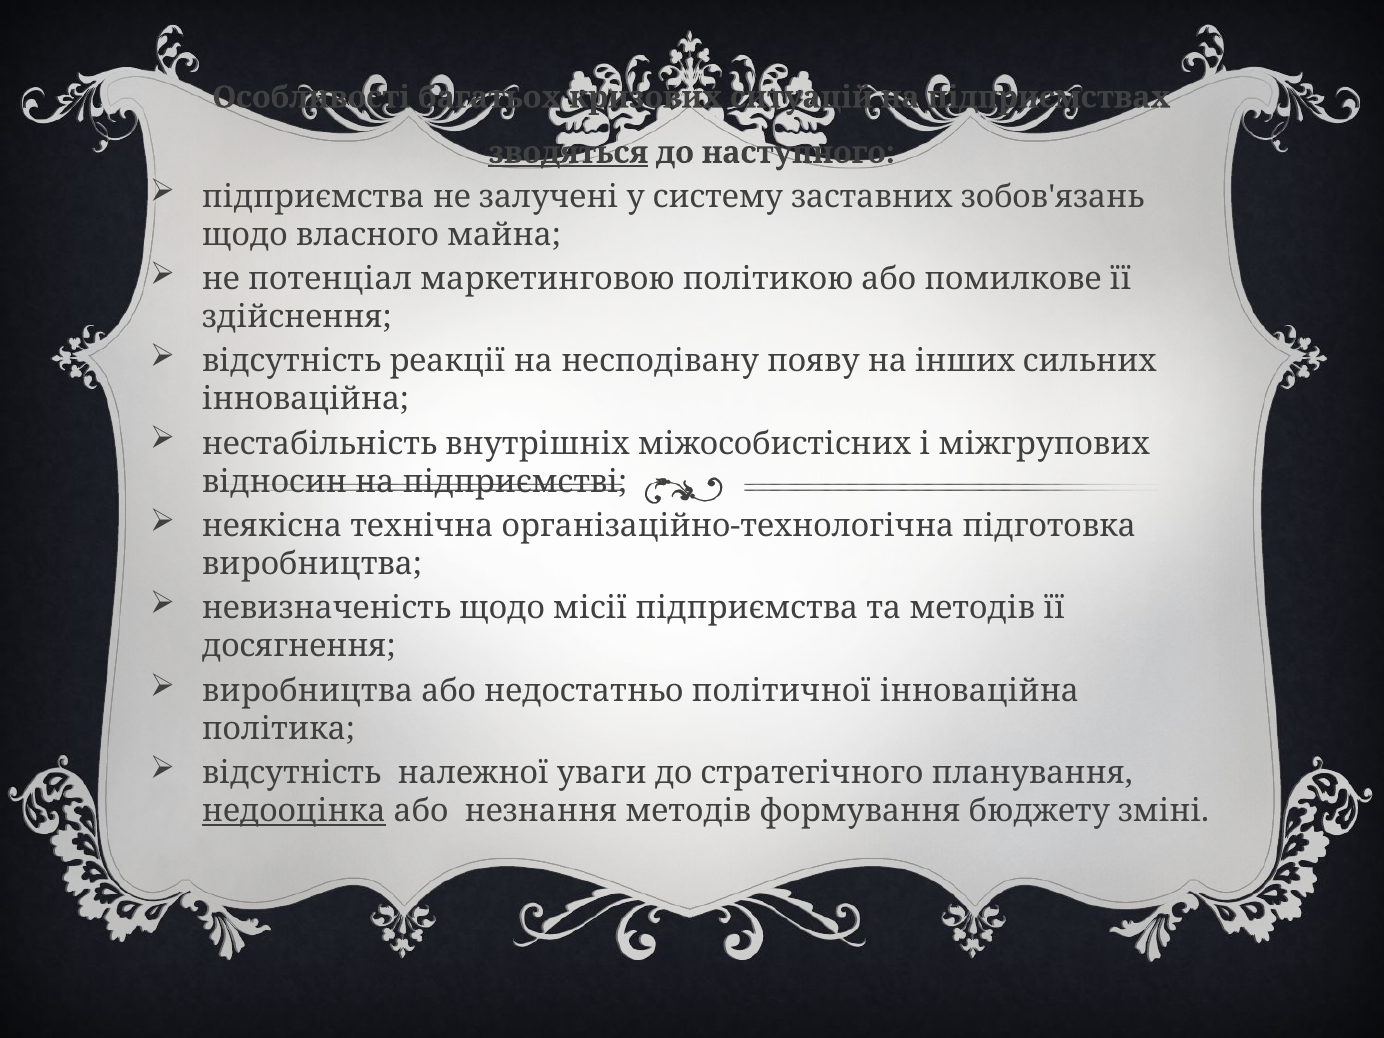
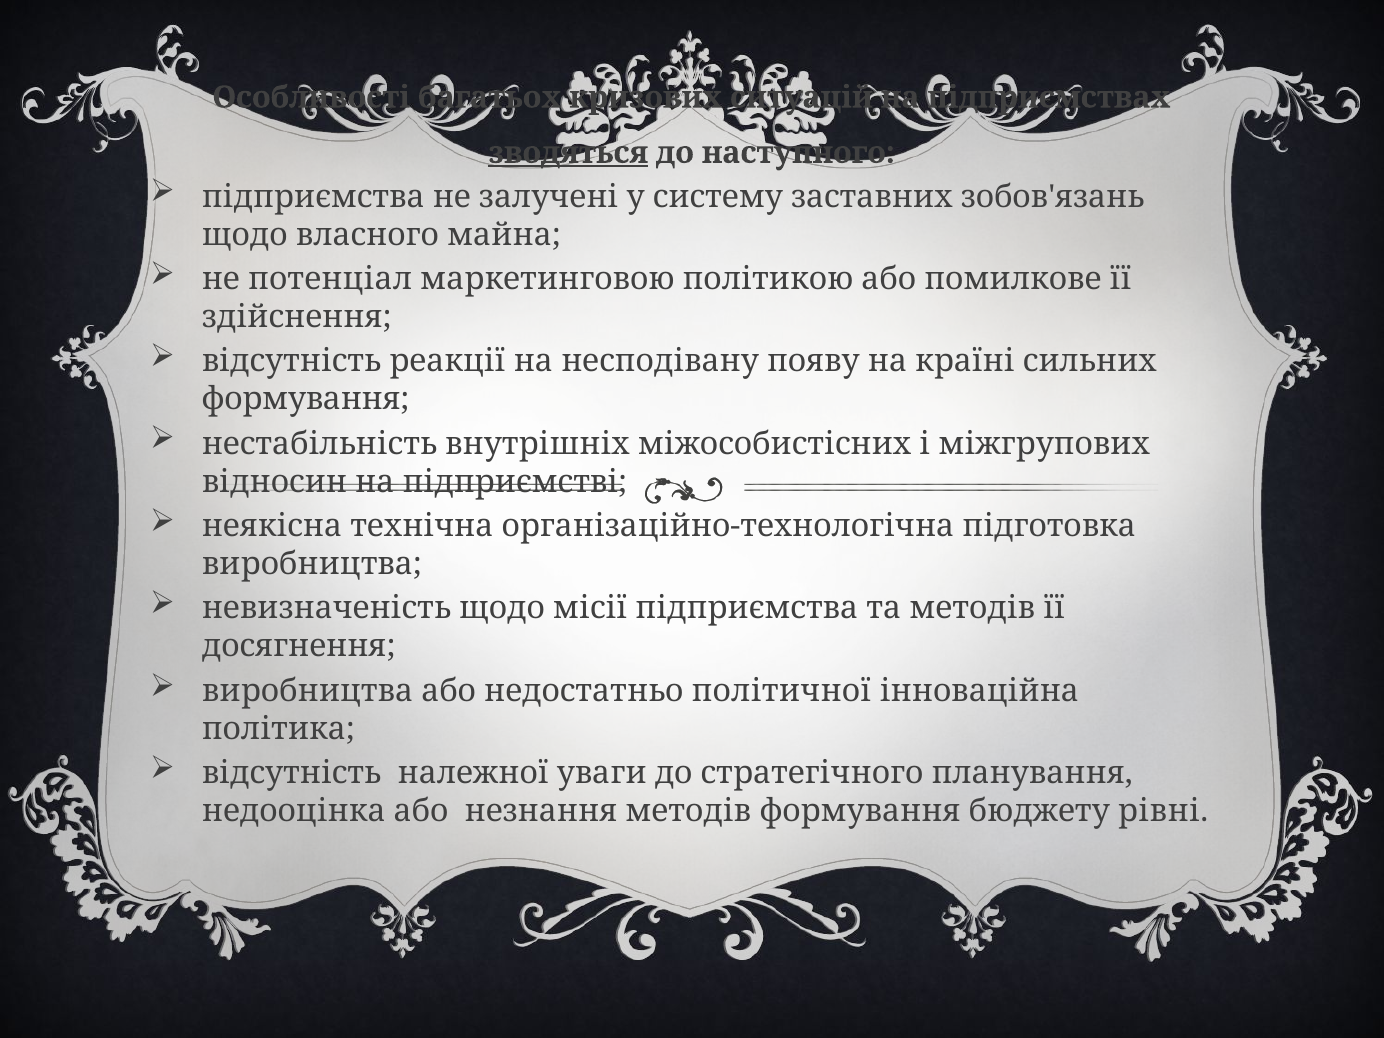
інших: інших -> країні
інноваційна at (305, 399): інноваційна -> формування
недооцінка underline: present -> none
зміні: зміні -> рівні
